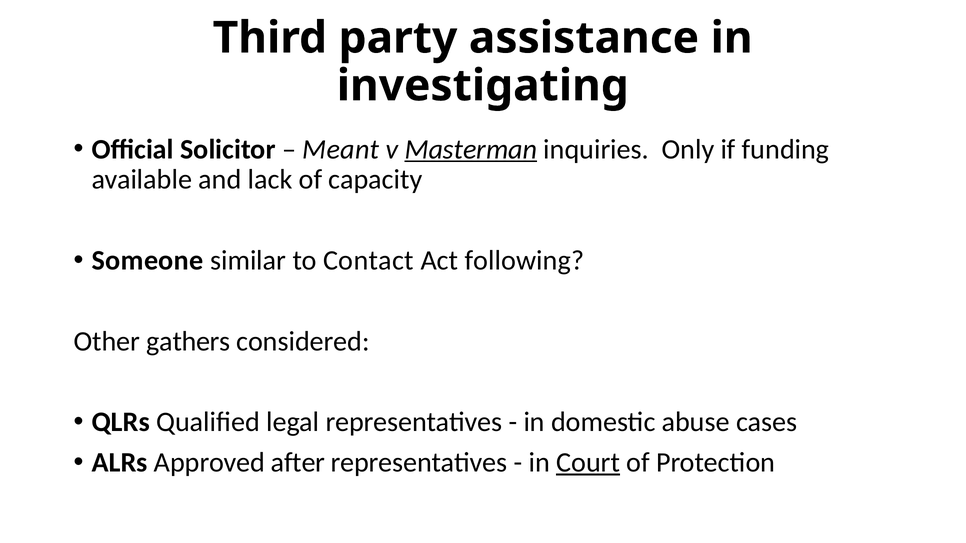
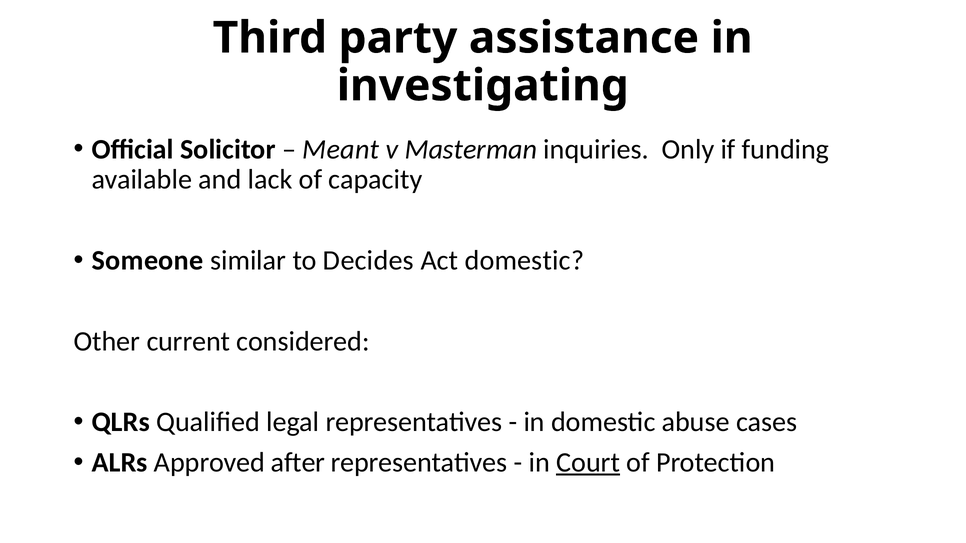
Masterman underline: present -> none
Contact: Contact -> Decides
Act following: following -> domestic
gathers: gathers -> current
